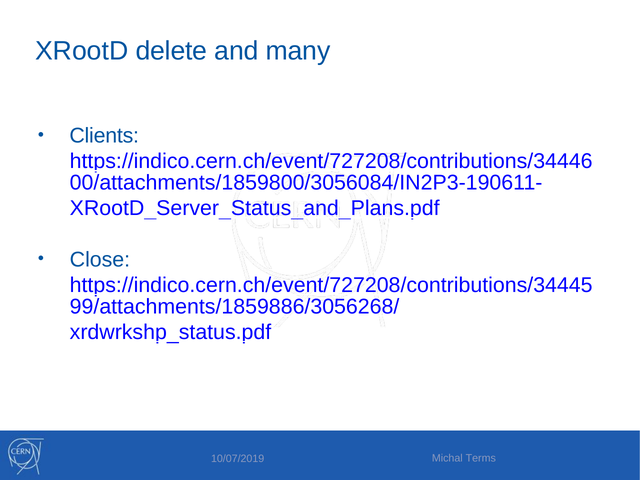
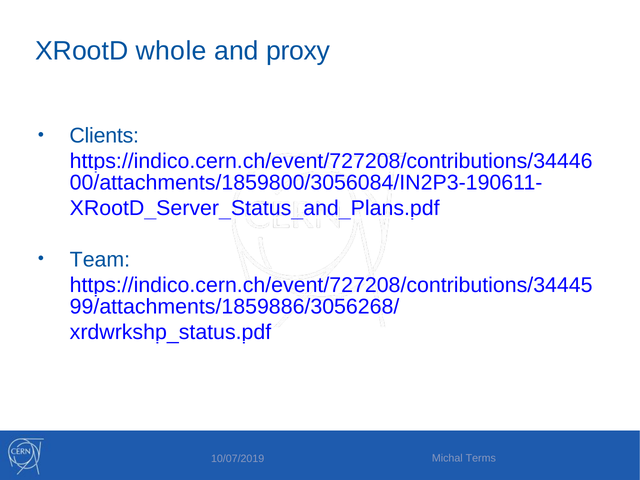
delete: delete -> whole
many: many -> proxy
Close: Close -> Team
